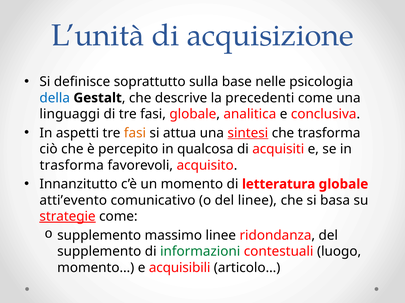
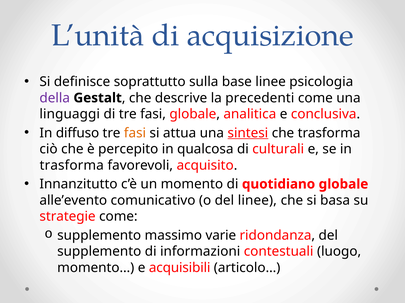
base nelle: nelle -> linee
della colour: blue -> purple
aspetti: aspetti -> diffuso
acquisiti: acquisiti -> culturali
letteratura: letteratura -> quotidiano
atti’evento: atti’evento -> alle’evento
strategie underline: present -> none
massimo linee: linee -> varie
informazioni colour: green -> black
